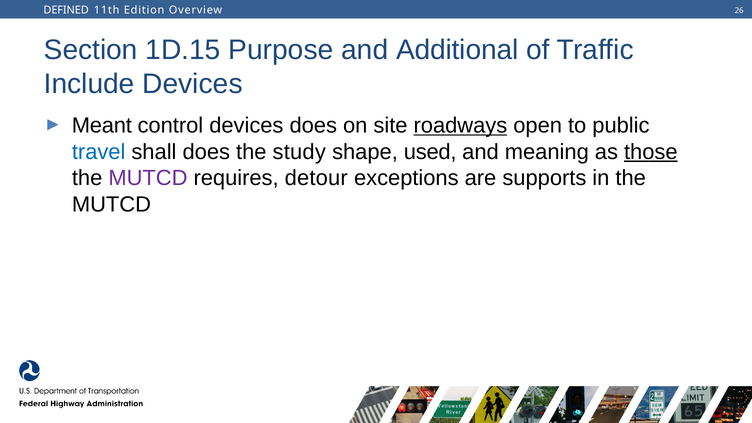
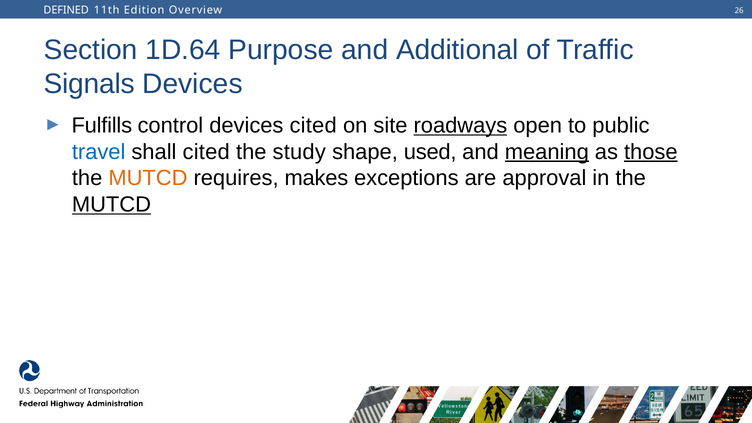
1D.15: 1D.15 -> 1D.64
Include: Include -> Signals
Meant: Meant -> Fulfills
devices does: does -> cited
shall does: does -> cited
meaning underline: none -> present
MUTCD at (148, 178) colour: purple -> orange
detour: detour -> makes
supports: supports -> approval
MUTCD at (111, 205) underline: none -> present
